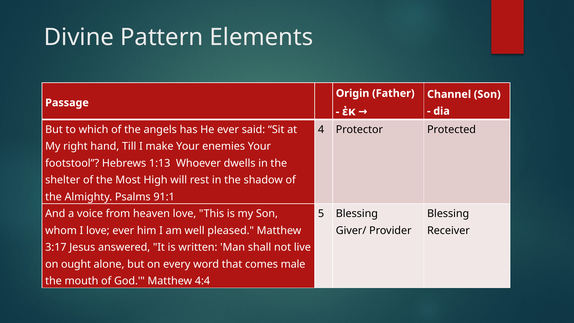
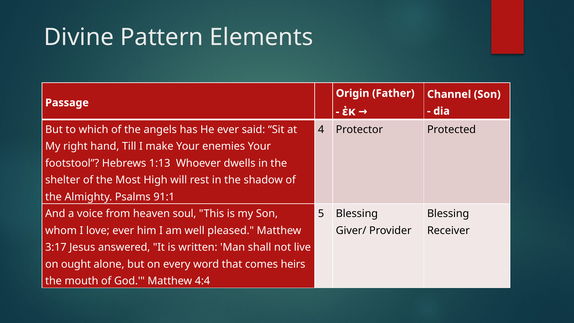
heaven love: love -> soul
male: male -> heirs
